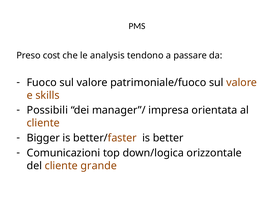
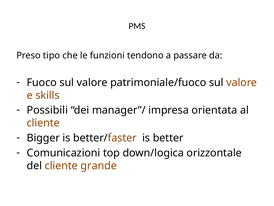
cost: cost -> tipo
analysis: analysis -> funzioni
